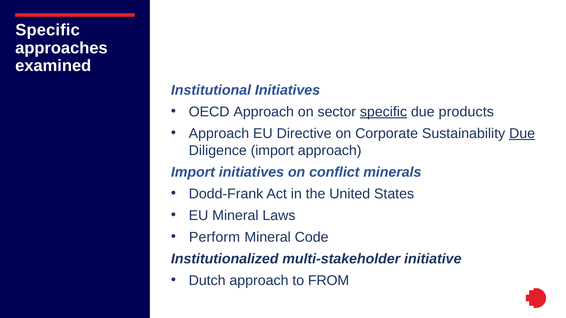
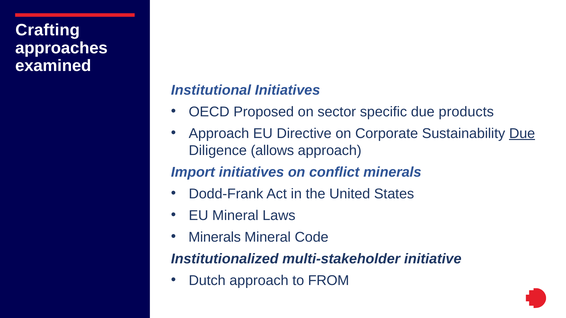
Specific at (48, 30): Specific -> Crafting
OECD Approach: Approach -> Proposed
specific at (383, 112) underline: present -> none
Diligence import: import -> allows
Perform at (215, 237): Perform -> Minerals
